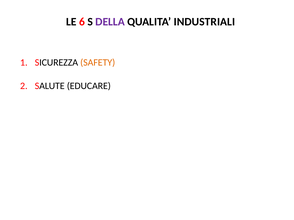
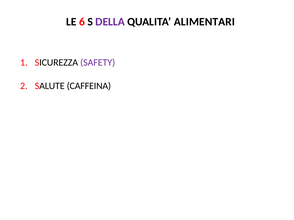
INDUSTRIALI: INDUSTRIALI -> ALIMENTARI
SAFETY colour: orange -> purple
EDUCARE: EDUCARE -> CAFFEINA
